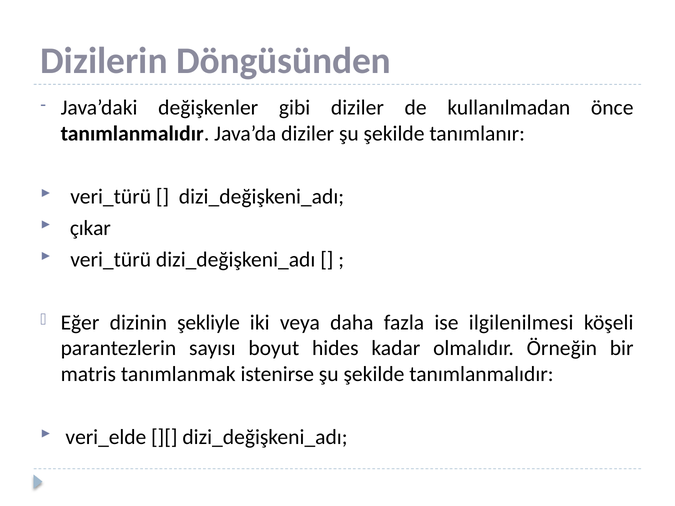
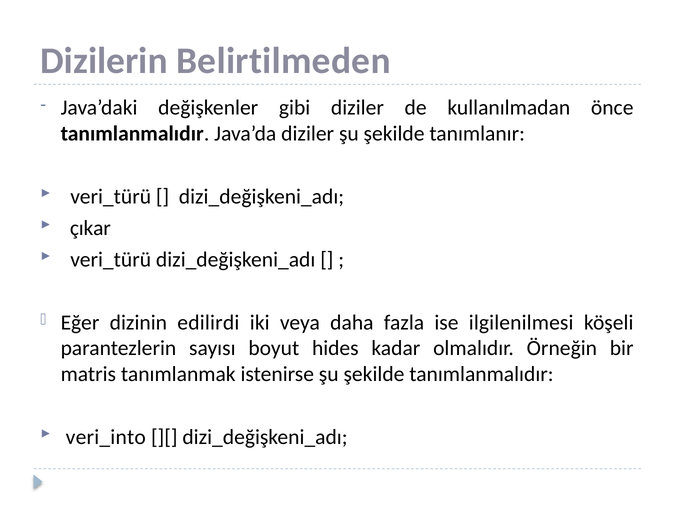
Döngüsünden: Döngüsünden -> Belirtilmeden
şekliyle: şekliyle -> edilirdi
veri_elde: veri_elde -> veri_into
